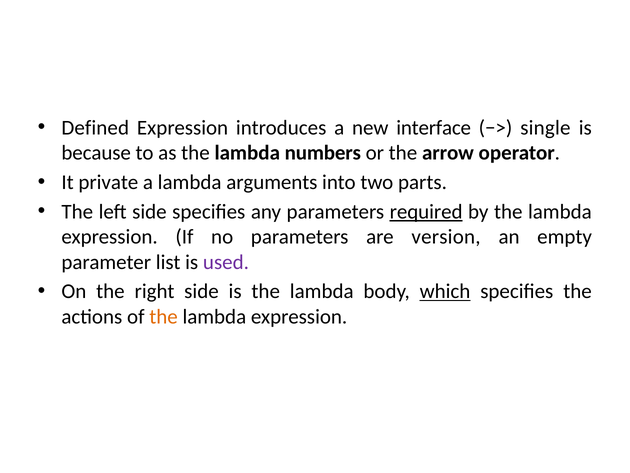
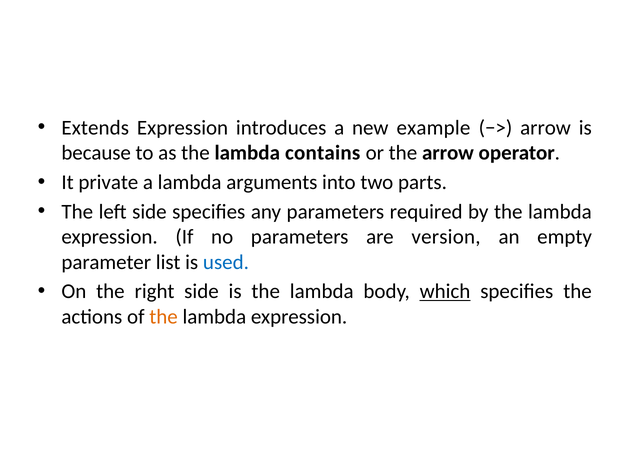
Defined: Defined -> Extends
interface: interface -> example
single at (545, 127): single -> arrow
numbers: numbers -> contains
required underline: present -> none
used colour: purple -> blue
